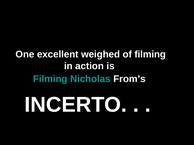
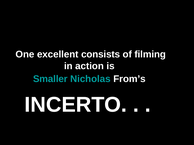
weighed: weighed -> consists
Filming at (50, 79): Filming -> Smaller
